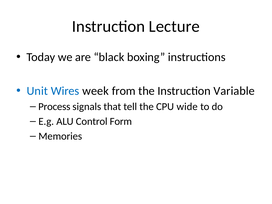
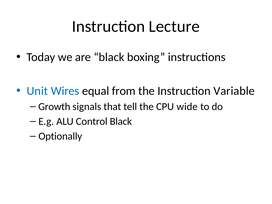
week: week -> equal
Process: Process -> Growth
Control Form: Form -> Black
Memories: Memories -> Optionally
